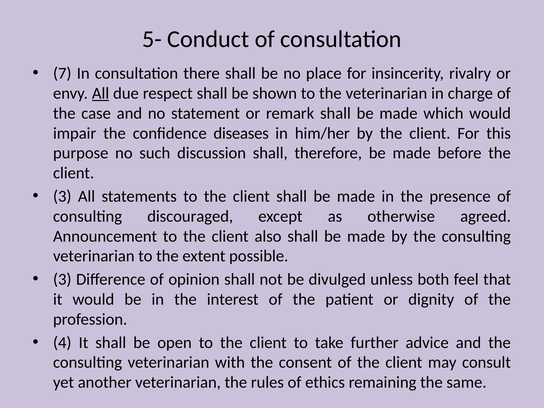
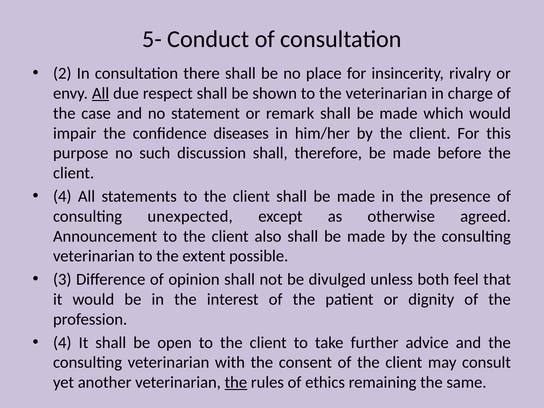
7: 7 -> 2
3 at (62, 196): 3 -> 4
discouraged: discouraged -> unexpected
the at (236, 382) underline: none -> present
